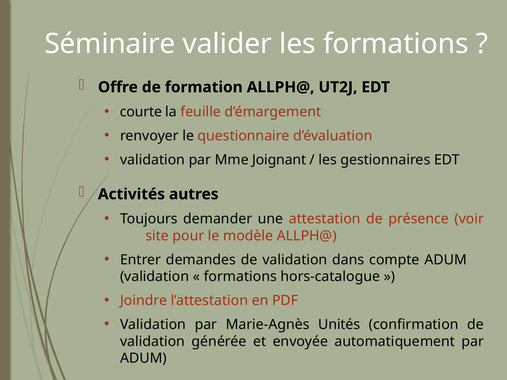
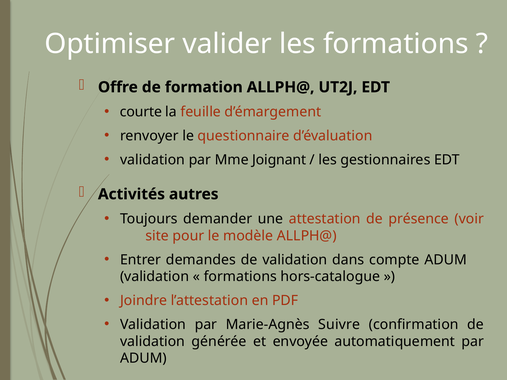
Séminaire: Séminaire -> Optimiser
Unités: Unités -> Suivre
